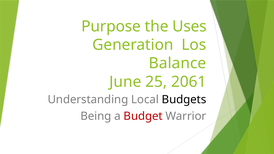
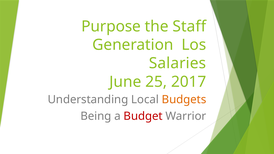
Uses: Uses -> Staff
Balance: Balance -> Salaries
2061: 2061 -> 2017
Budgets colour: black -> orange
